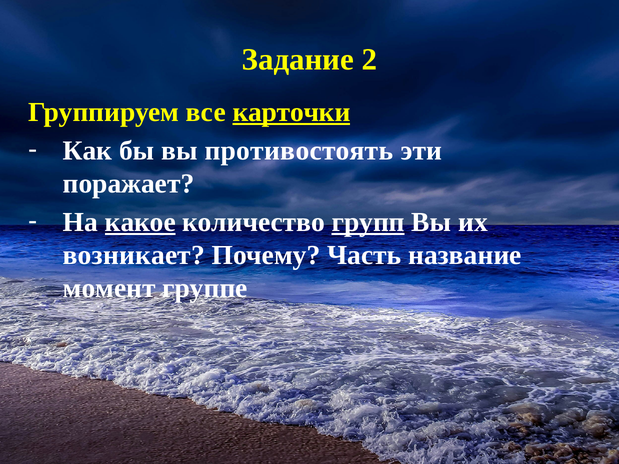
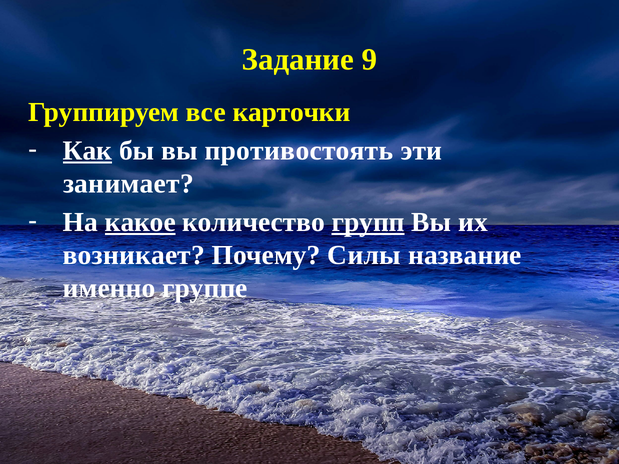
2: 2 -> 9
карточки underline: present -> none
Как underline: none -> present
поражает: поражает -> занимает
Часть: Часть -> Силы
момент: момент -> именно
